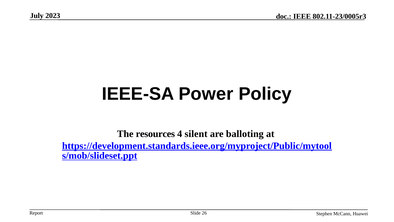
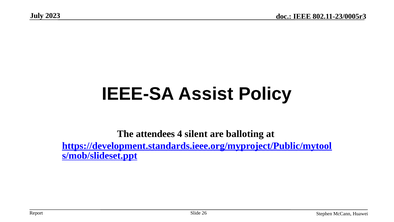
Power: Power -> Assist
resources: resources -> attendees
